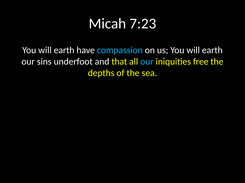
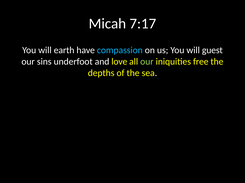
7:23: 7:23 -> 7:17
us You will earth: earth -> guest
that: that -> love
our at (147, 62) colour: light blue -> light green
